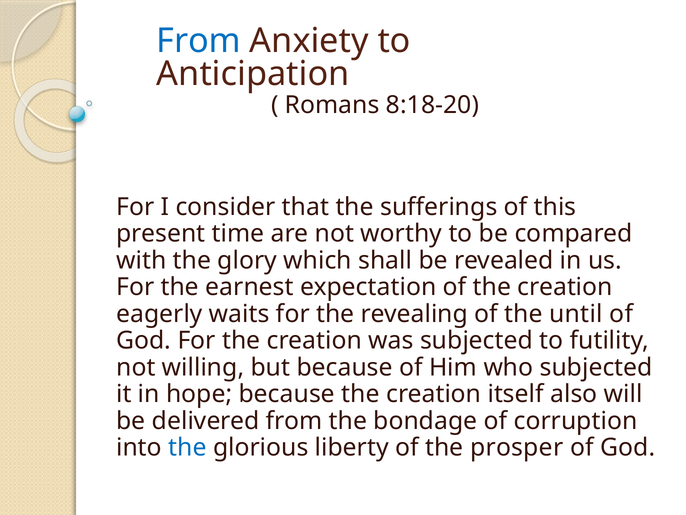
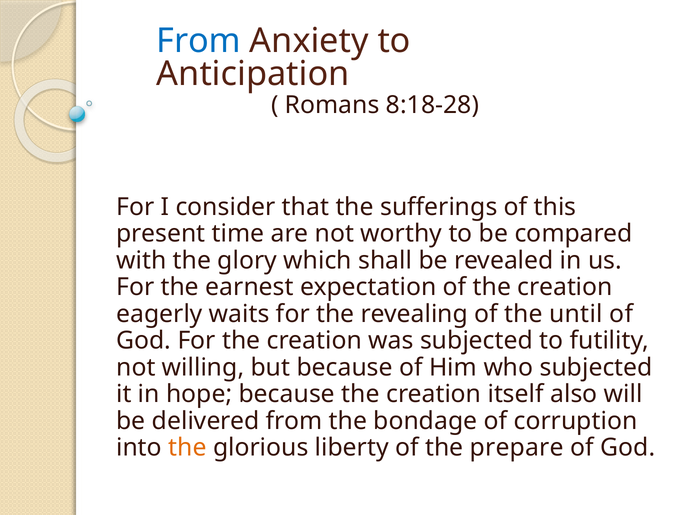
8:18-20: 8:18-20 -> 8:18-28
the at (187, 447) colour: blue -> orange
prosper: prosper -> prepare
